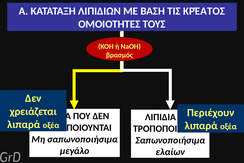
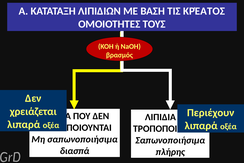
μεγάλο: μεγάλο -> διασπά
ελαίων: ελαίων -> πλήρης
